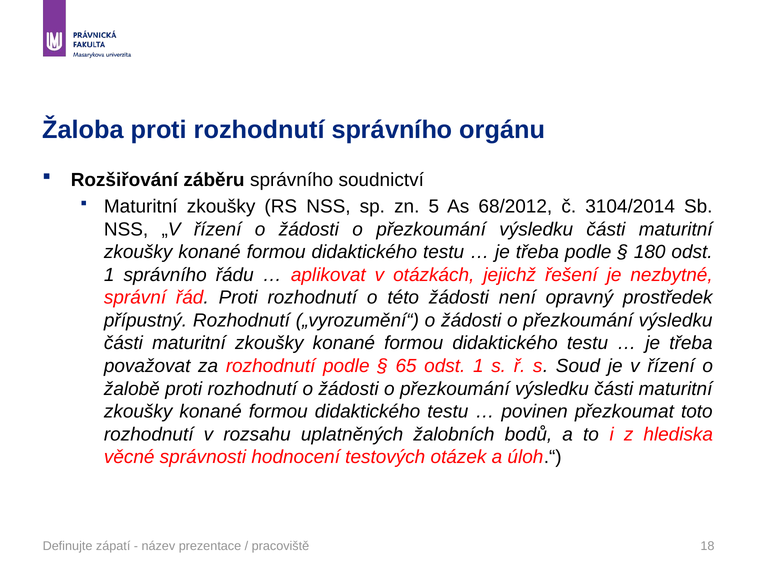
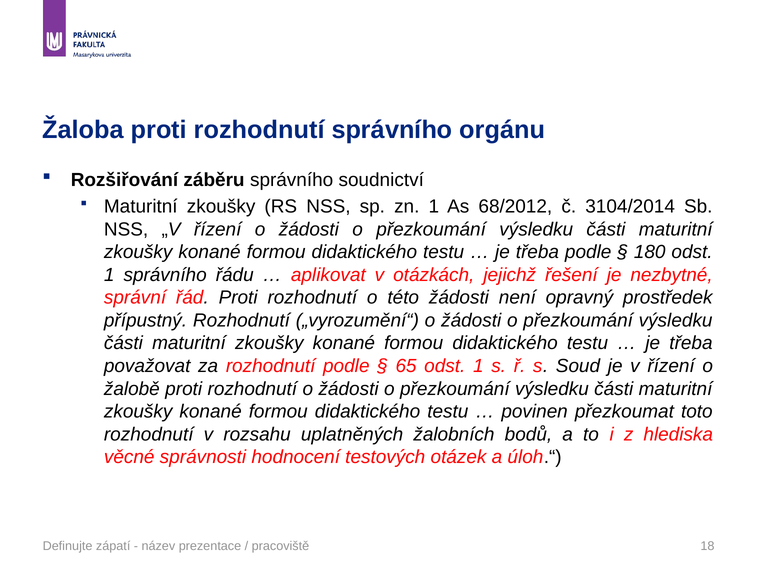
zn 5: 5 -> 1
